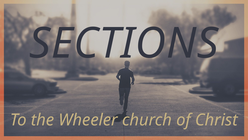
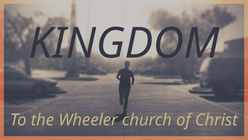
SECTIONS: SECTIONS -> KINGDOM
